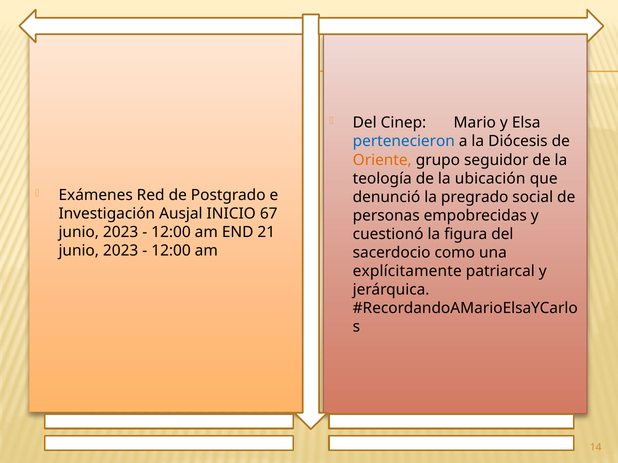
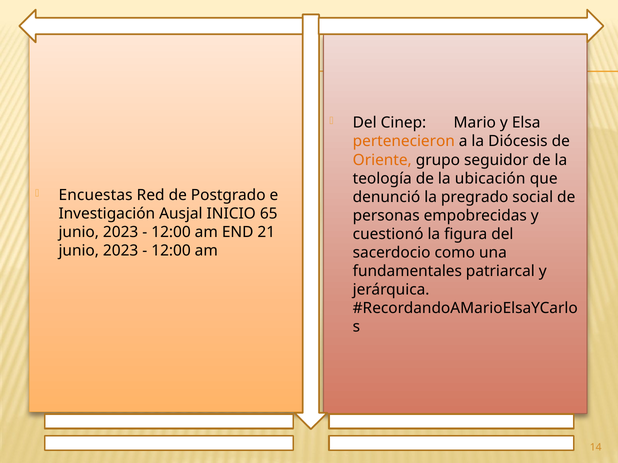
pertenecieron colour: blue -> orange
Exámenes: Exámenes -> Encuestas
67: 67 -> 65
explícitamente: explícitamente -> fundamentales
